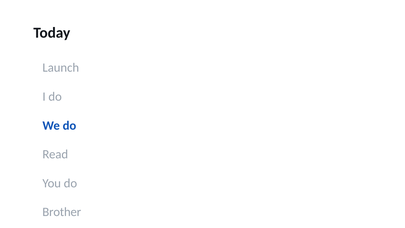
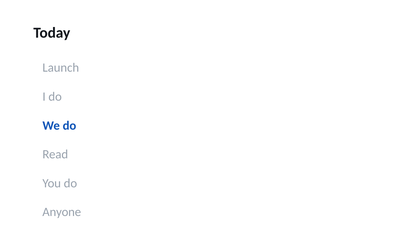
Brother: Brother -> Anyone
